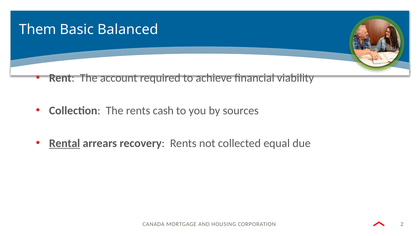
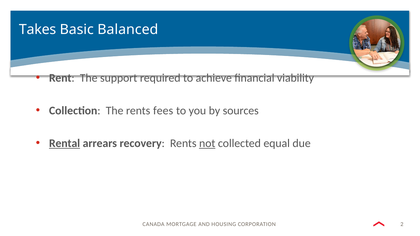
Them: Them -> Takes
account: account -> support
cash: cash -> fees
not underline: none -> present
